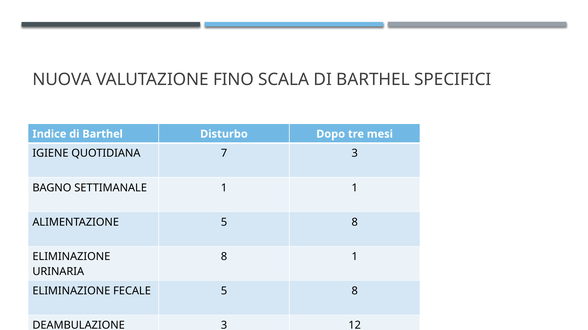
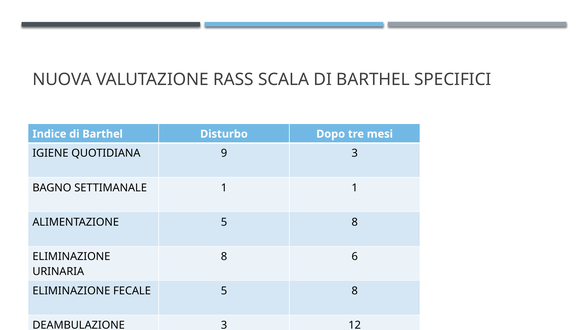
FINO: FINO -> RASS
7: 7 -> 9
8 1: 1 -> 6
